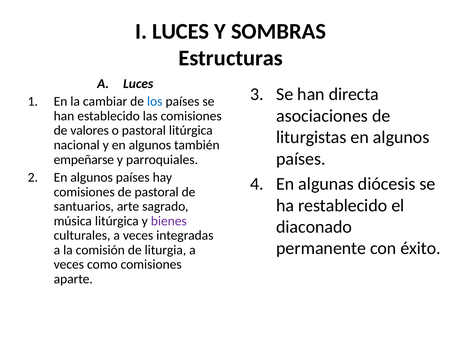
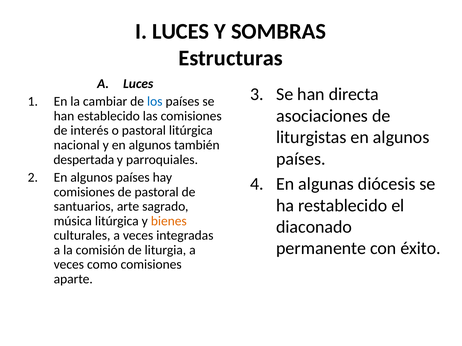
valores: valores -> interés
empeñarse: empeñarse -> despertada
bienes colour: purple -> orange
